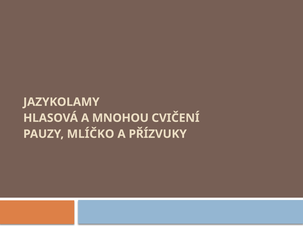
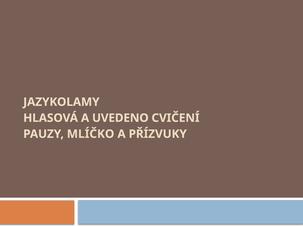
MNOHOU: MNOHOU -> UVEDENO
